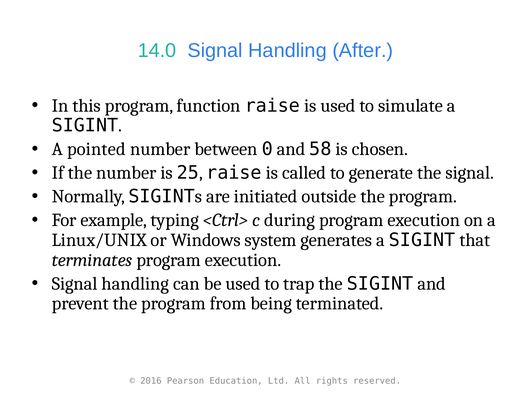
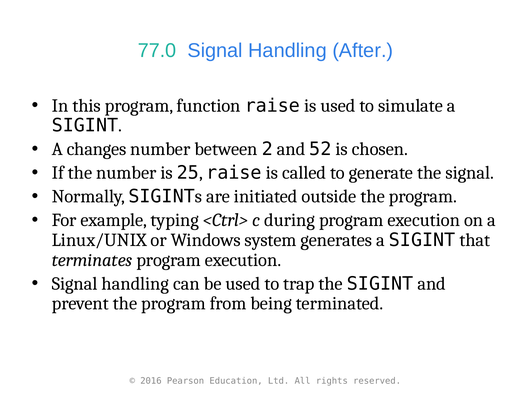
14.0: 14.0 -> 77.0
pointed: pointed -> changes
0: 0 -> 2
58: 58 -> 52
